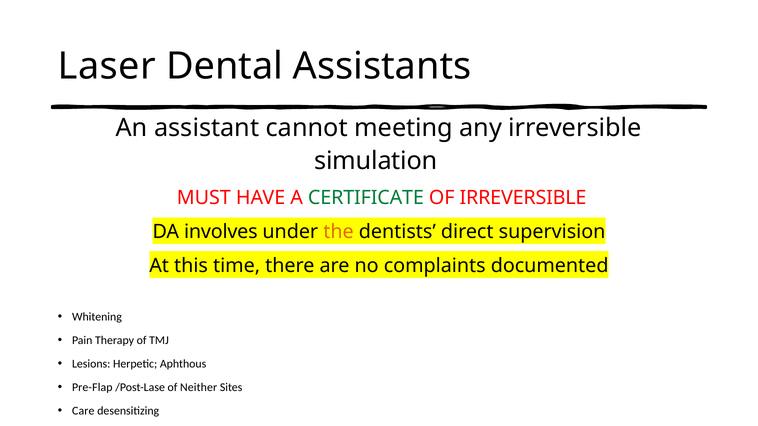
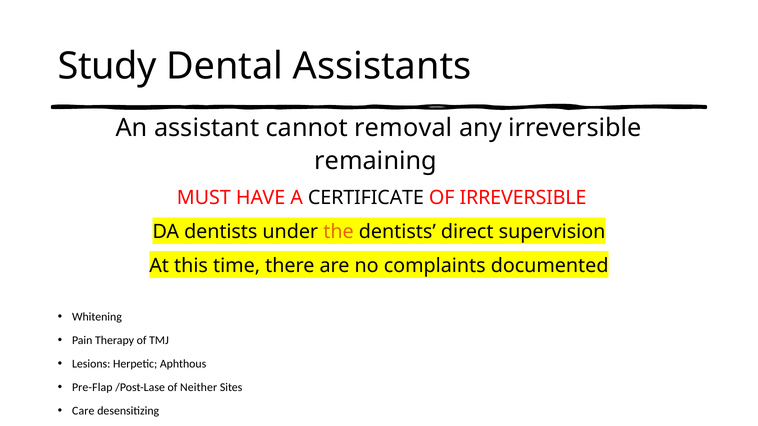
Laser: Laser -> Study
meeting: meeting -> removal
simulation: simulation -> remaining
CERTIFICATE colour: green -> black
DA involves: involves -> dentists
